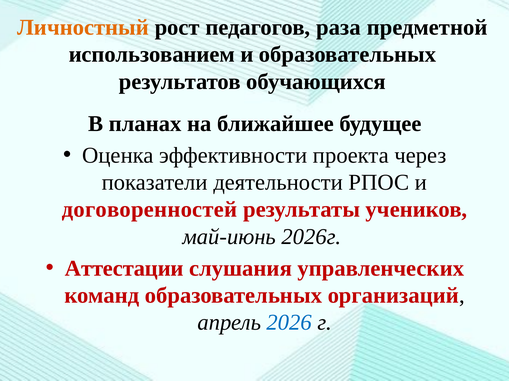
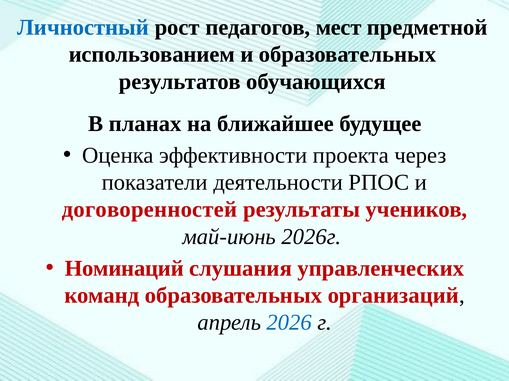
Личностный colour: orange -> blue
раза: раза -> мест
Аттестации: Аттестации -> Номинаций
